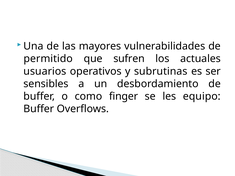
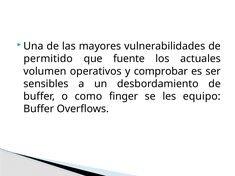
sufren: sufren -> fuente
usuarios: usuarios -> volumen
subrutinas: subrutinas -> comprobar
